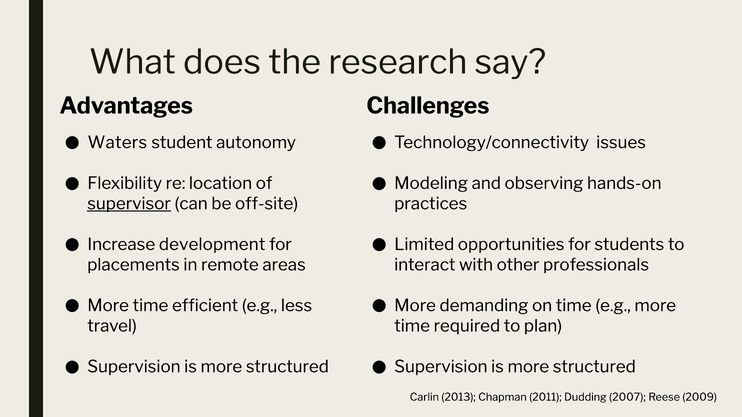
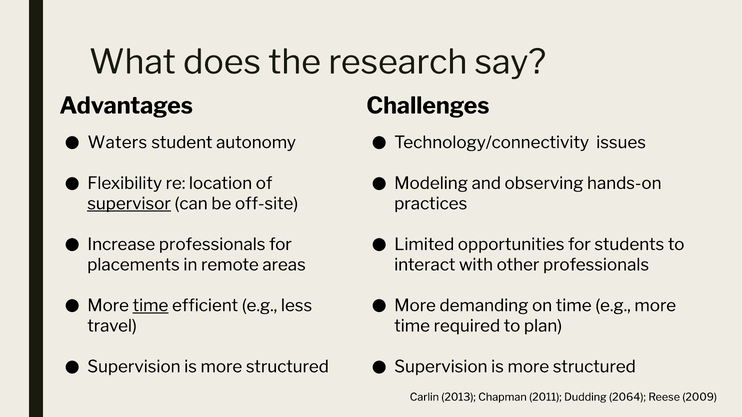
Increase development: development -> professionals
time at (150, 306) underline: none -> present
2007: 2007 -> 2064
